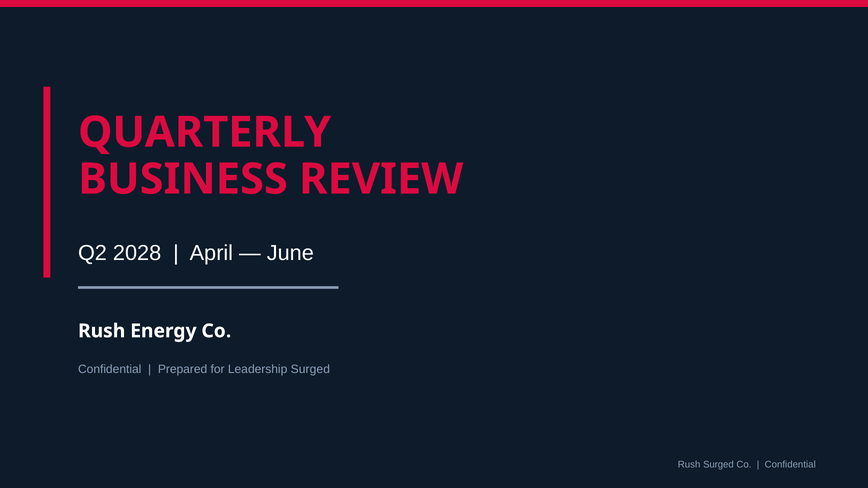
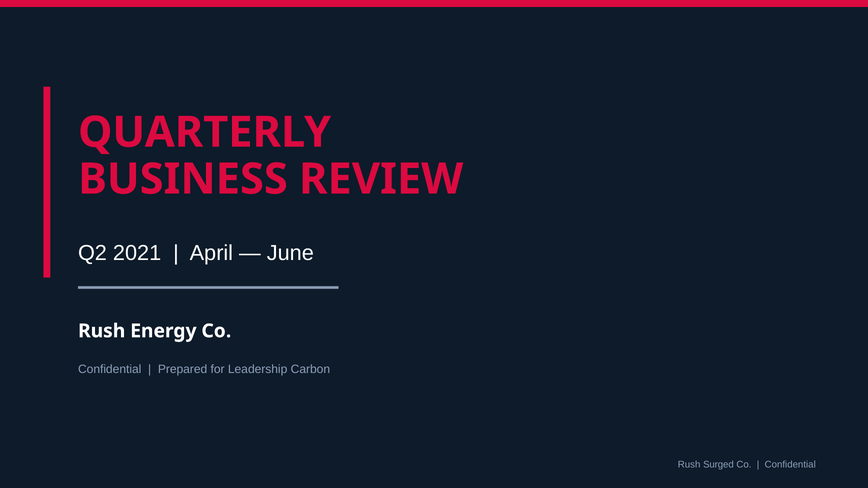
2028: 2028 -> 2021
Leadership Surged: Surged -> Carbon
